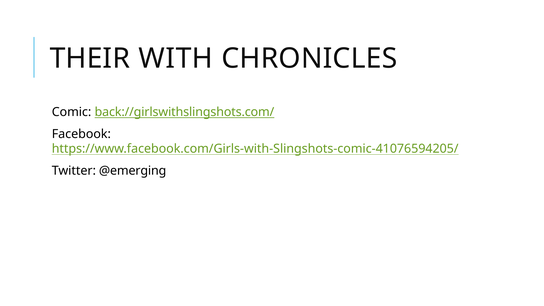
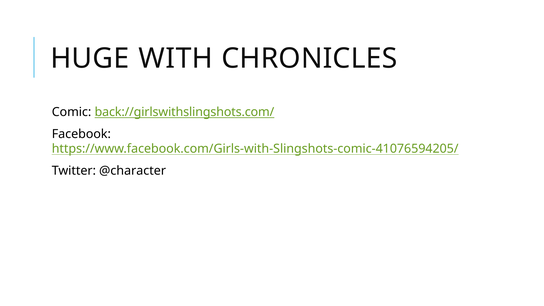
THEIR: THEIR -> HUGE
@emerging: @emerging -> @character
